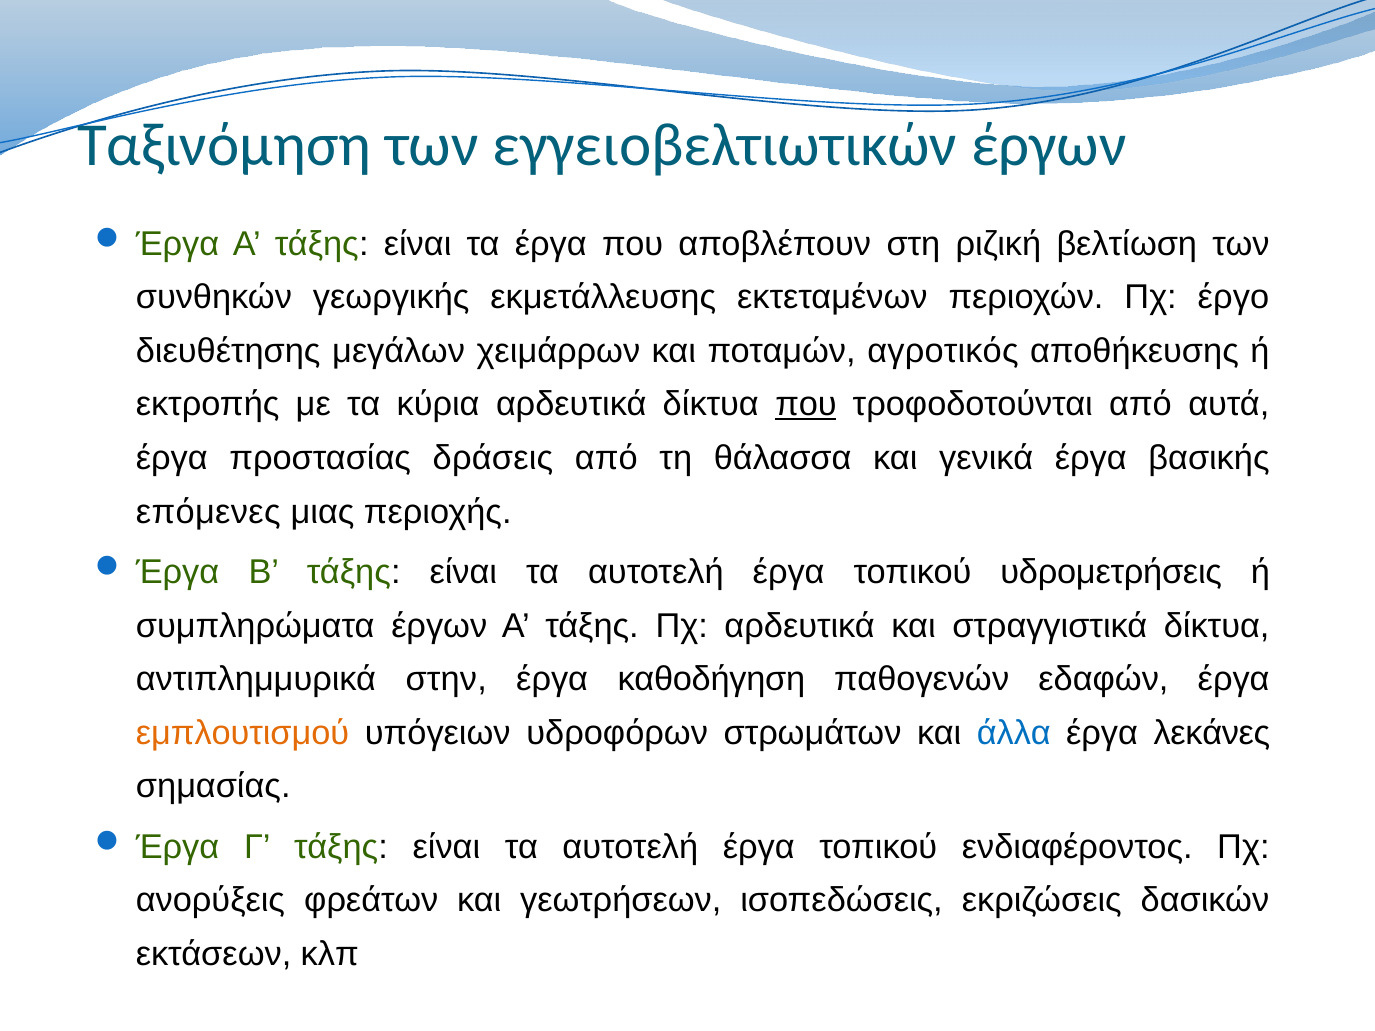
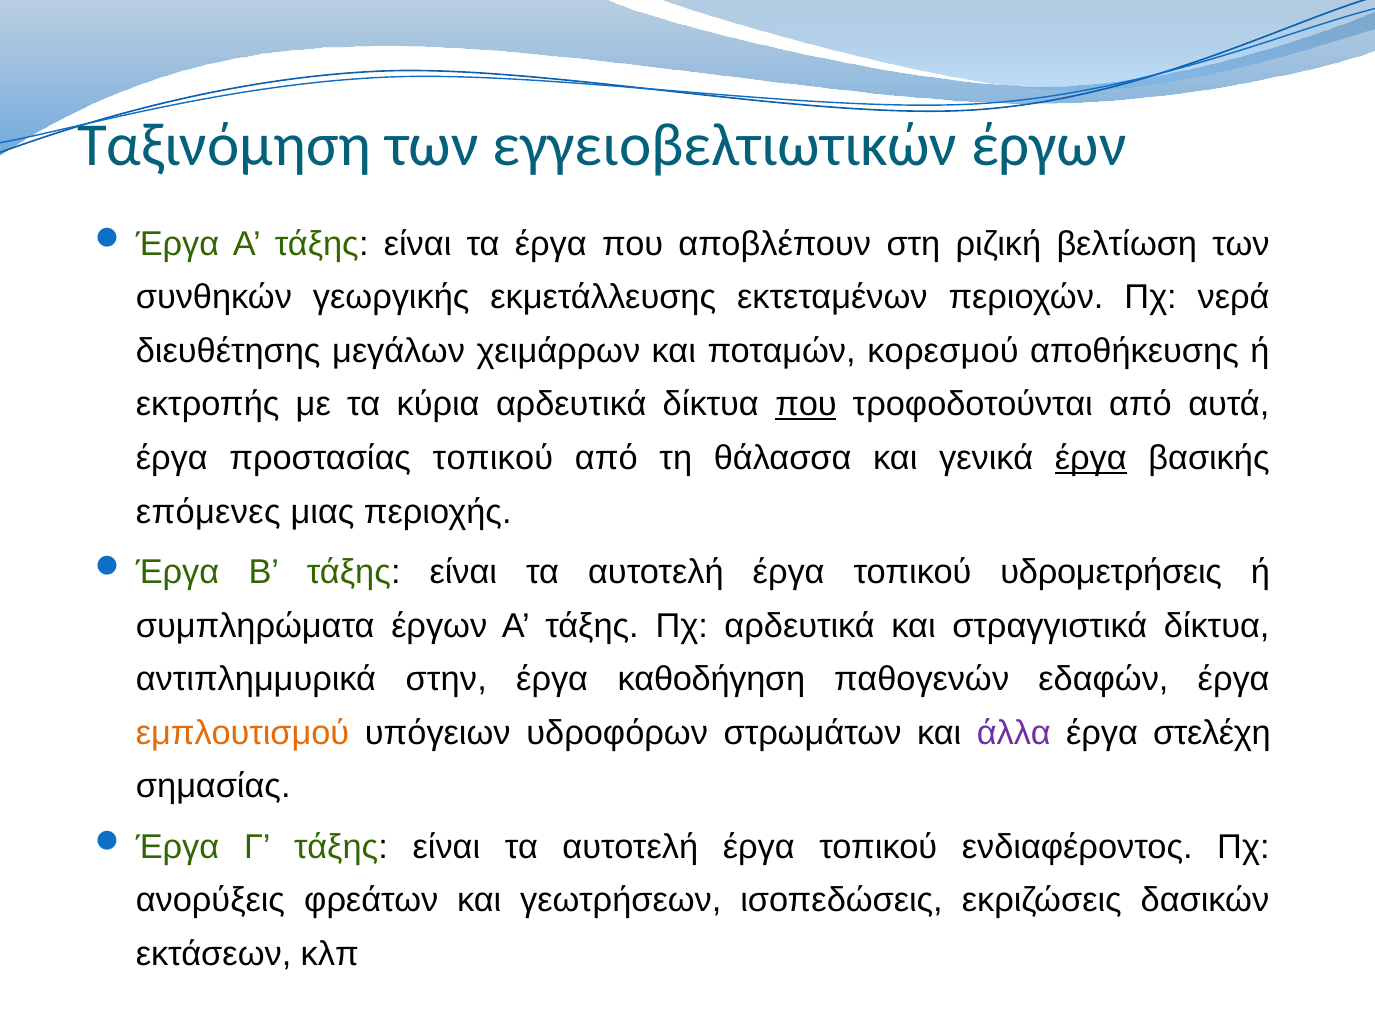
έργο: έργο -> νερά
αγροτικός: αγροτικός -> κορεσμού
προστασίας δράσεις: δράσεις -> τοπικού
έργα at (1091, 458) underline: none -> present
άλλα colour: blue -> purple
λεκάνες: λεκάνες -> στελέχη
